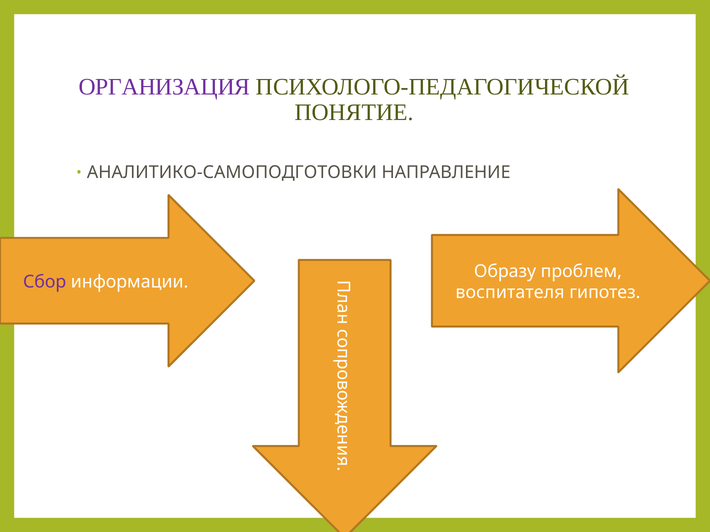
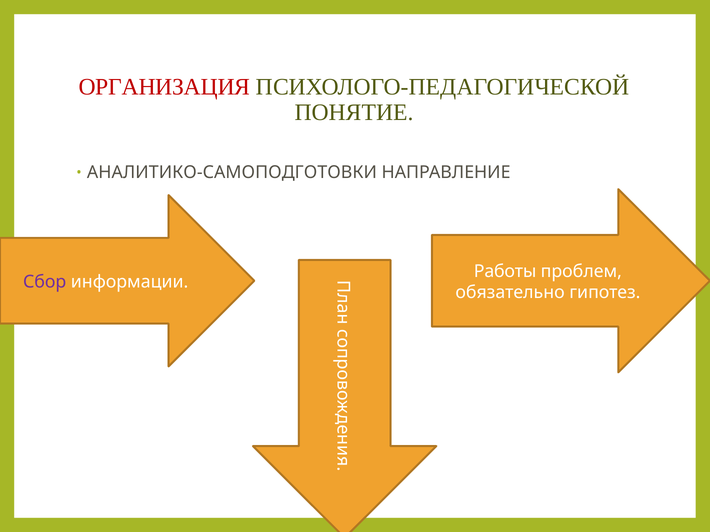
ОРГАНИЗАЦИЯ colour: purple -> red
Образу: Образу -> Работы
воспитателя: воспитателя -> обязательно
